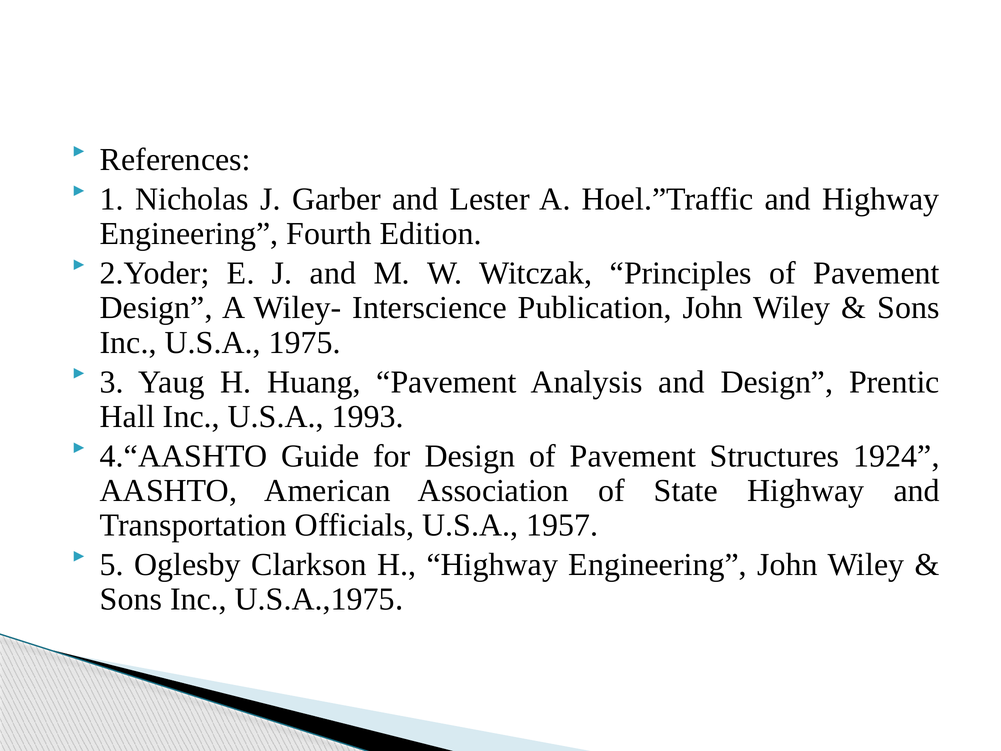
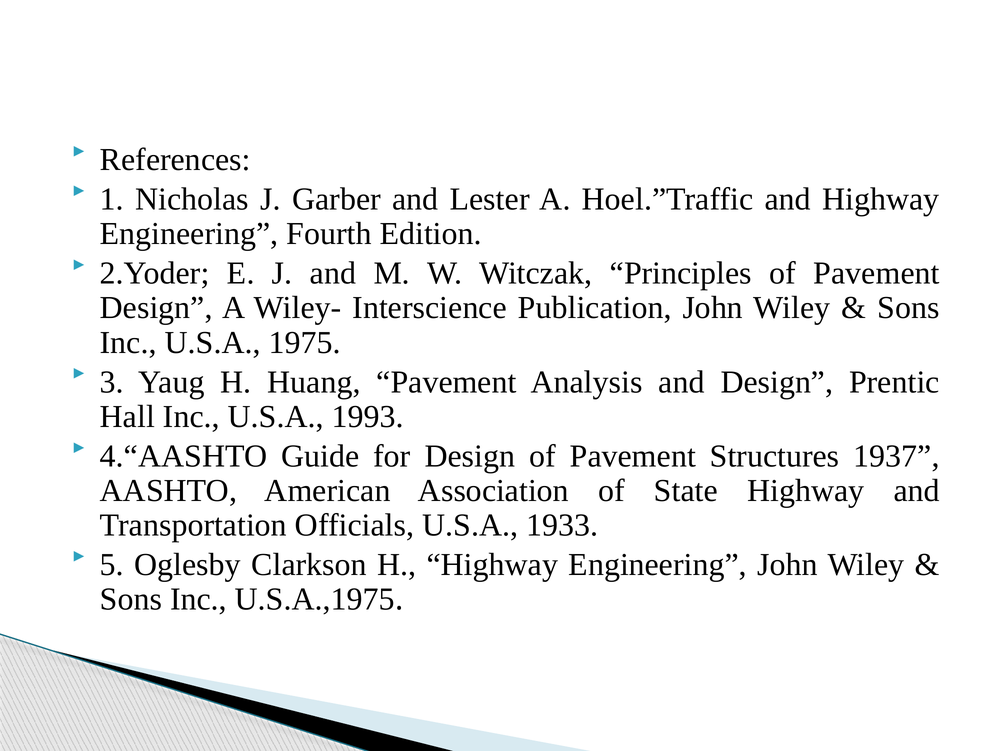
1924: 1924 -> 1937
1957: 1957 -> 1933
